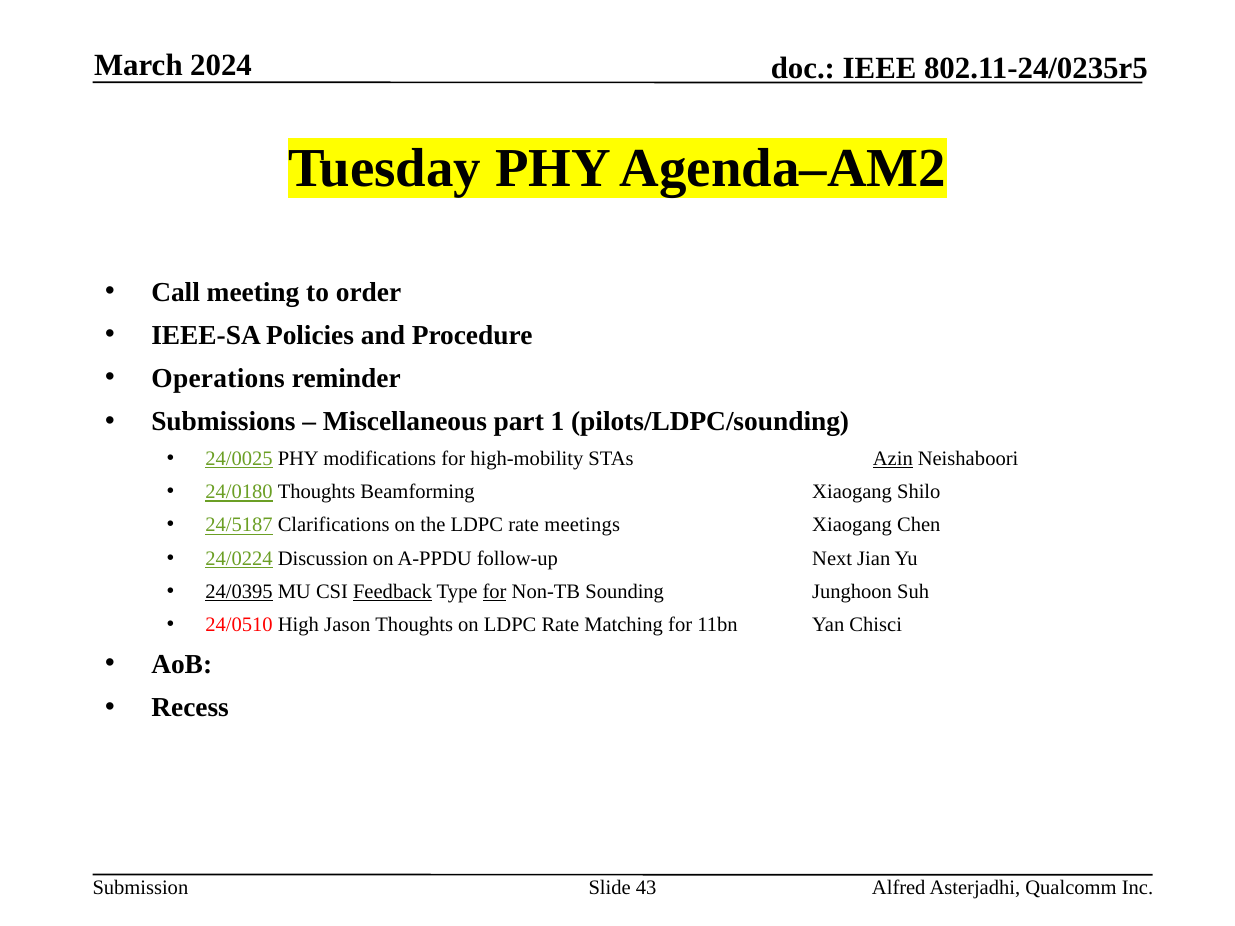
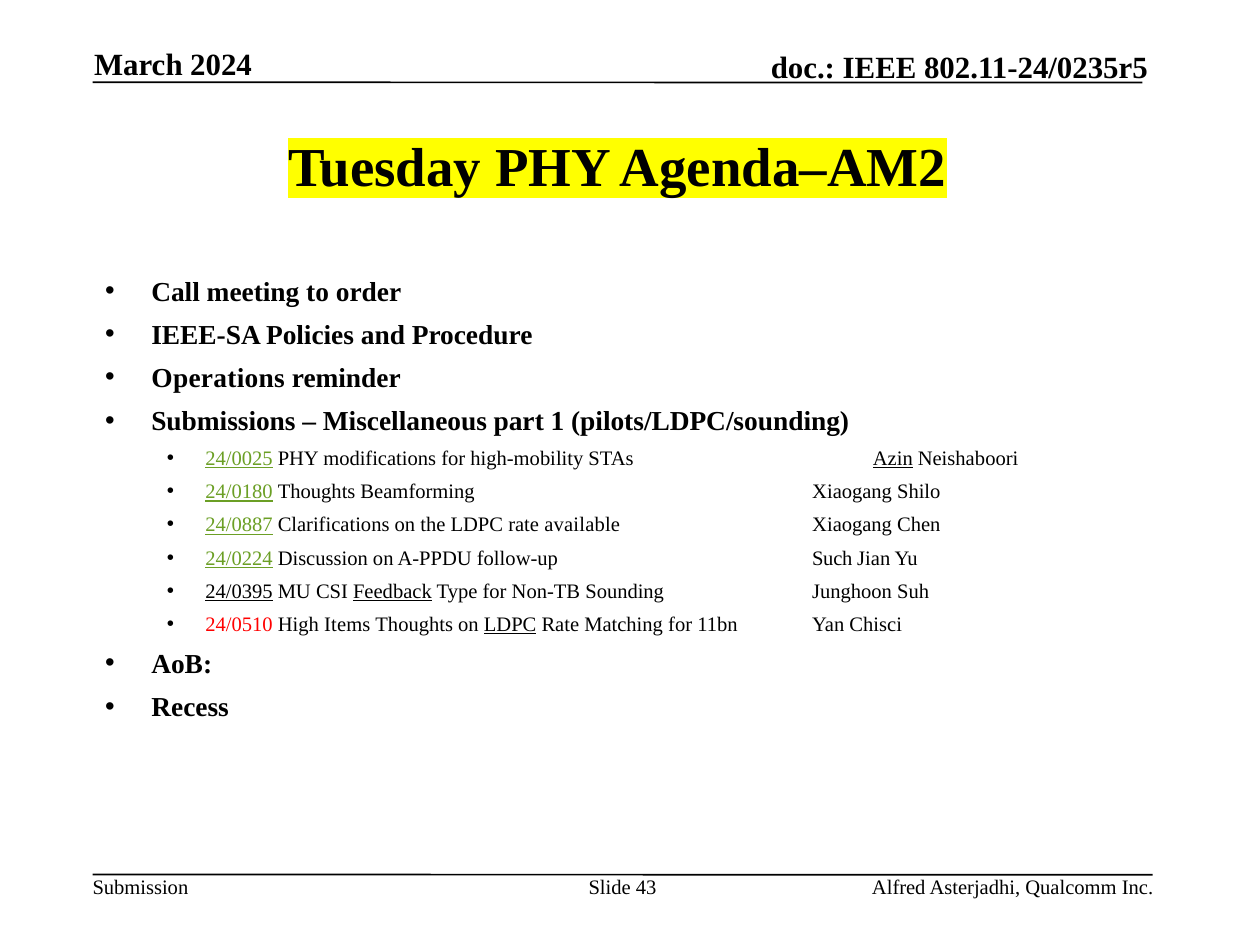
24/5187: 24/5187 -> 24/0887
meetings: meetings -> available
Next: Next -> Such
for at (495, 592) underline: present -> none
Jason: Jason -> Items
LDPC at (510, 625) underline: none -> present
